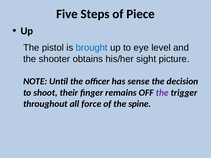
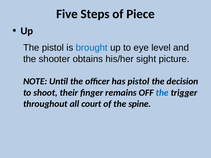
has sense: sense -> pistol
the at (162, 93) colour: purple -> blue
force: force -> court
